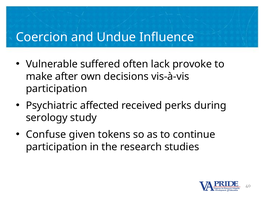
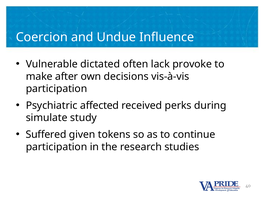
suffered: suffered -> dictated
serology: serology -> simulate
Confuse: Confuse -> Suffered
